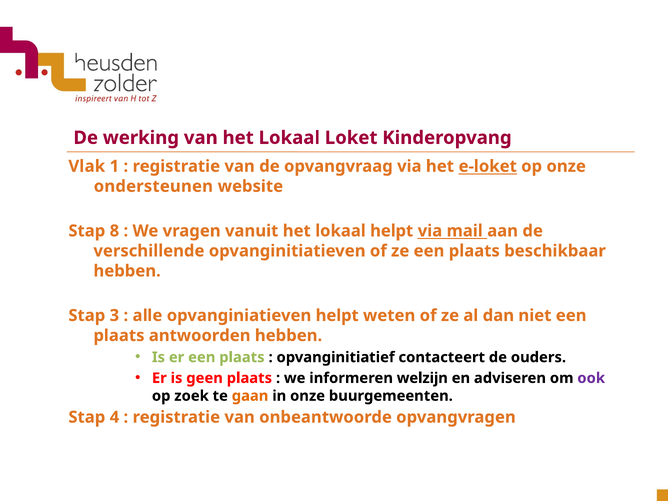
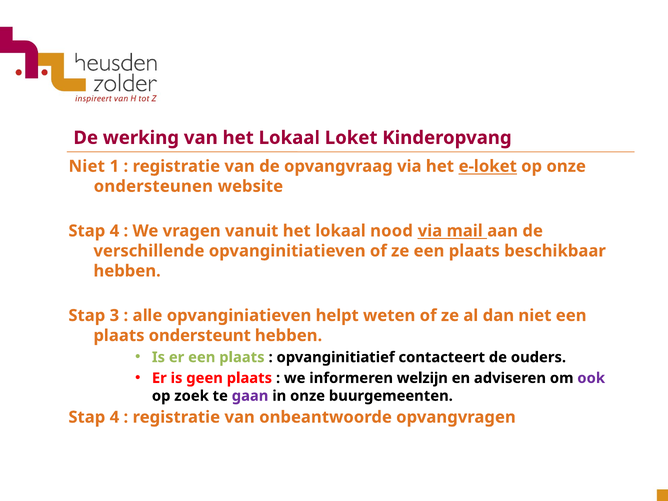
Vlak at (87, 166): Vlak -> Niet
8 at (114, 231): 8 -> 4
lokaal helpt: helpt -> nood
antwoorden: antwoorden -> ondersteunt
gaan colour: orange -> purple
